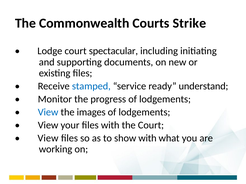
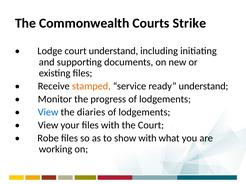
court spectacular: spectacular -> understand
stamped colour: blue -> orange
images: images -> diaries
View at (48, 138): View -> Robe
